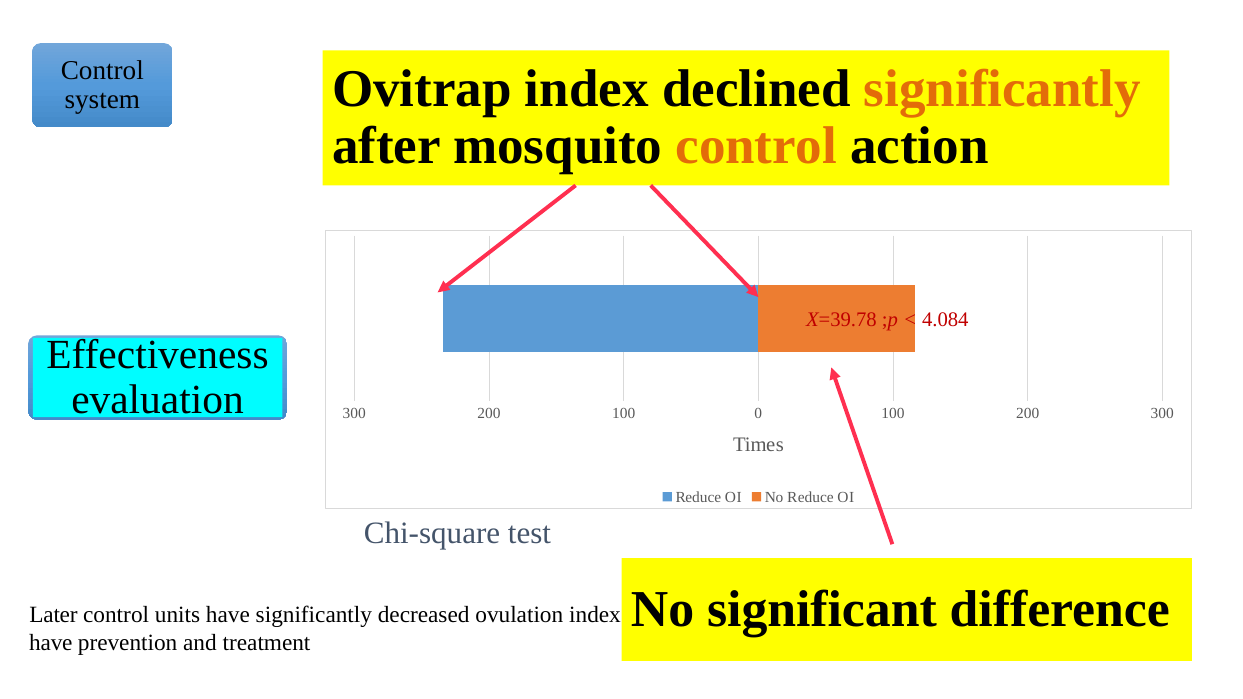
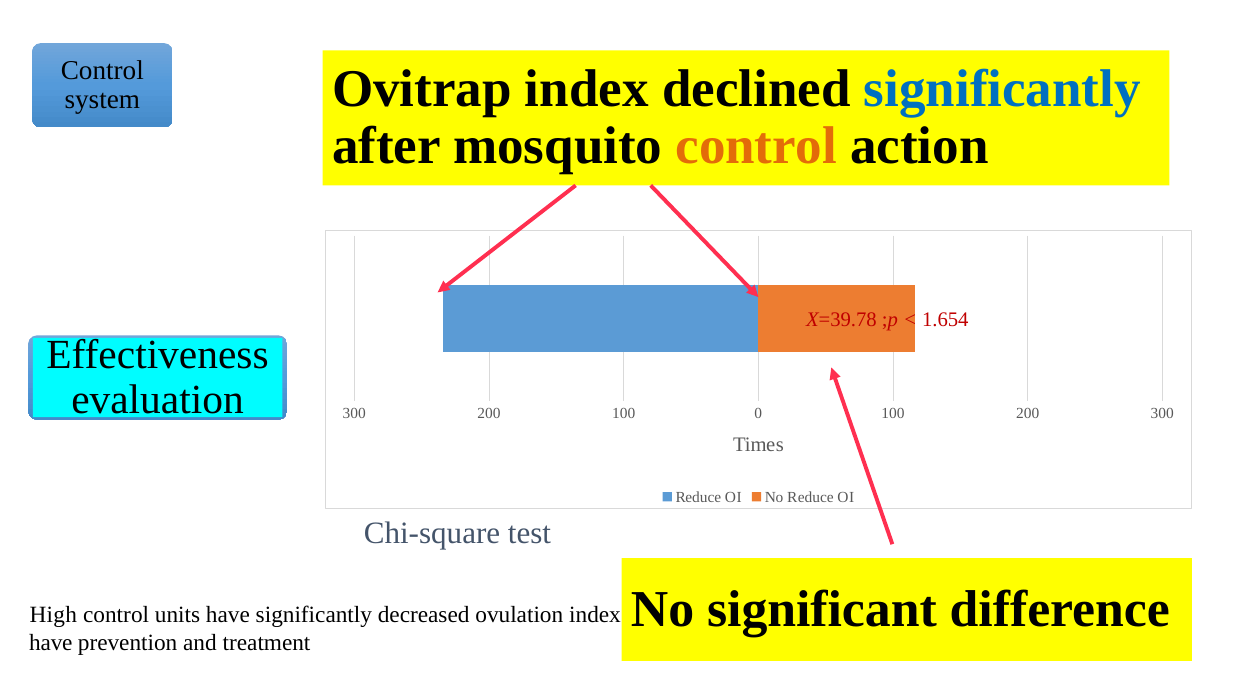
significantly at (1002, 89) colour: orange -> blue
4.084: 4.084 -> 1.654
Later: Later -> High
